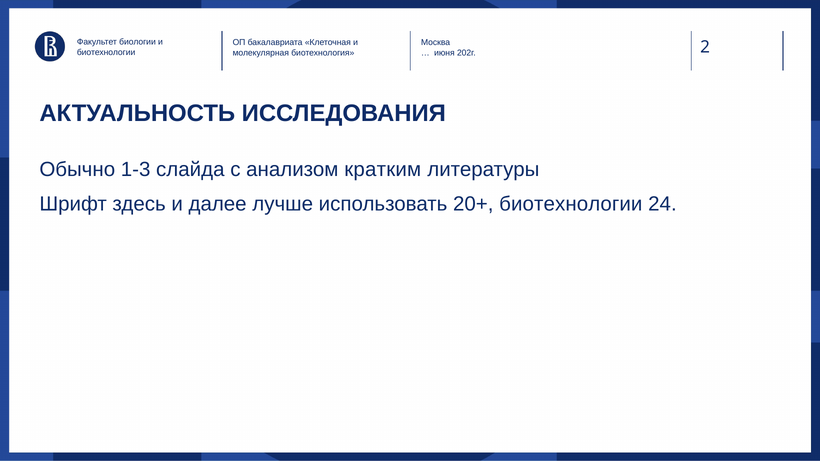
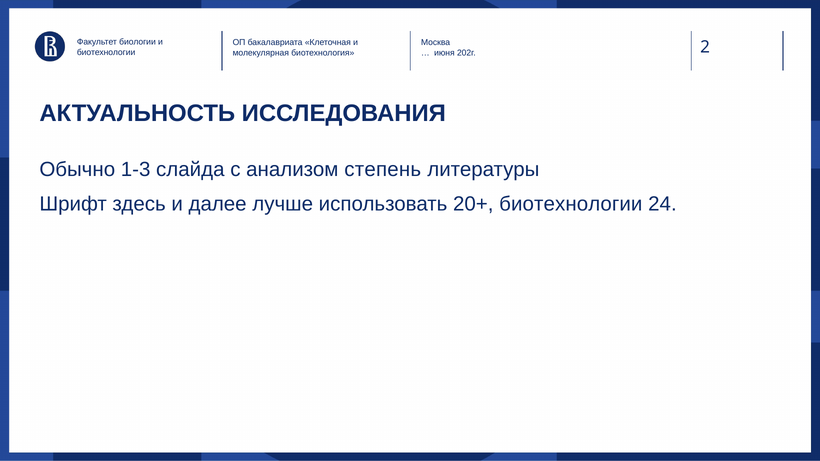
кратким: кратким -> степень
